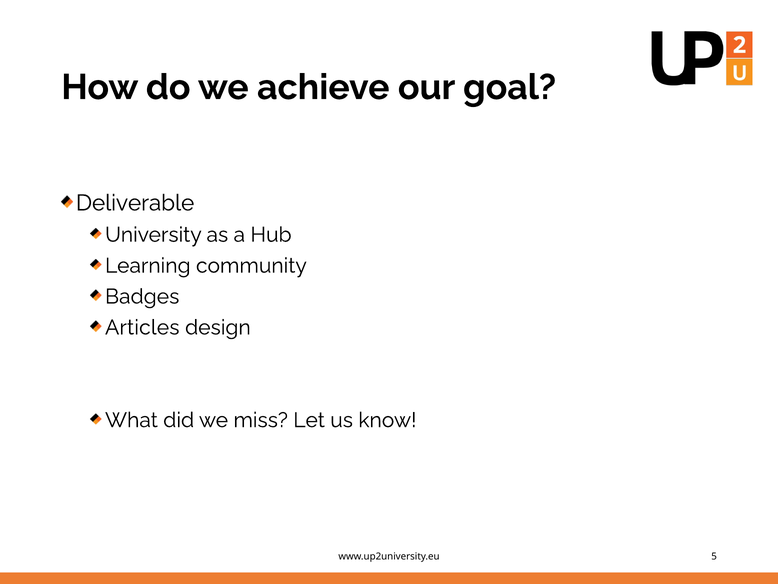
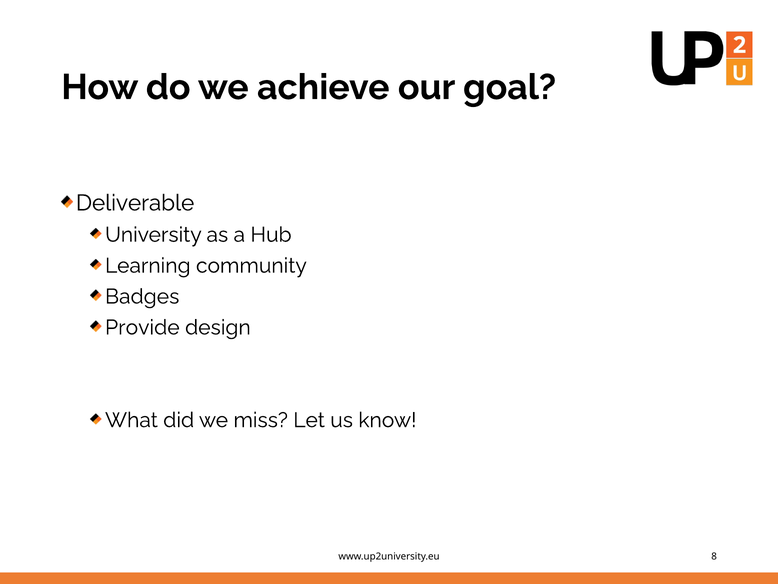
Articles: Articles -> Provide
5: 5 -> 8
